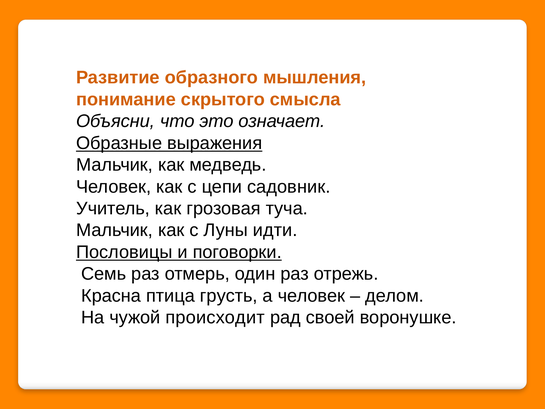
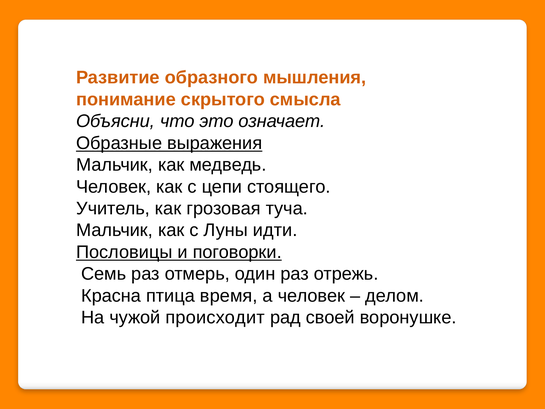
садовник: садовник -> стоящего
грусть: грусть -> время
